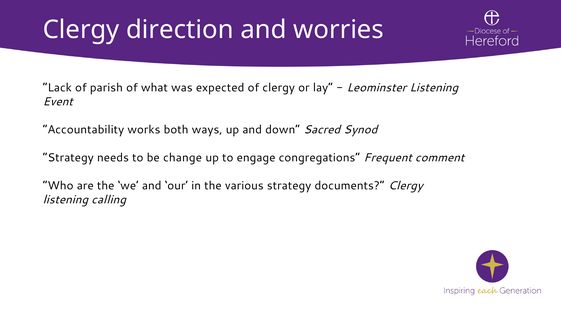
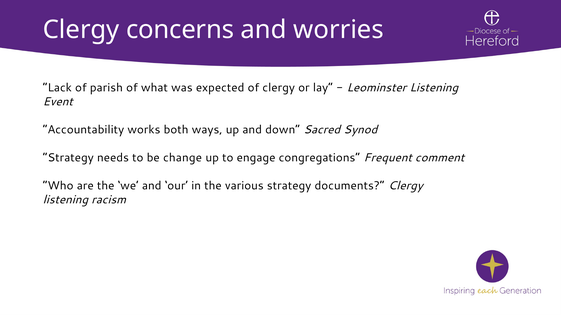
direction: direction -> concerns
calling: calling -> racism
